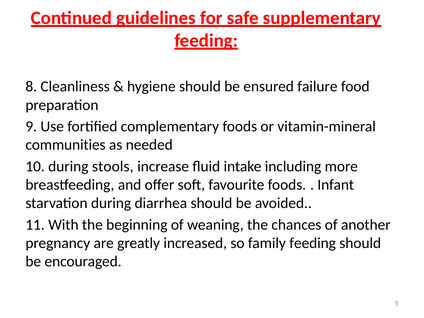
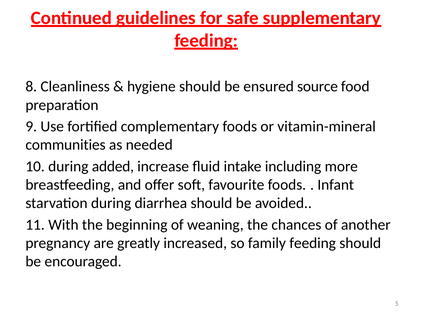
failure: failure -> source
stools: stools -> added
